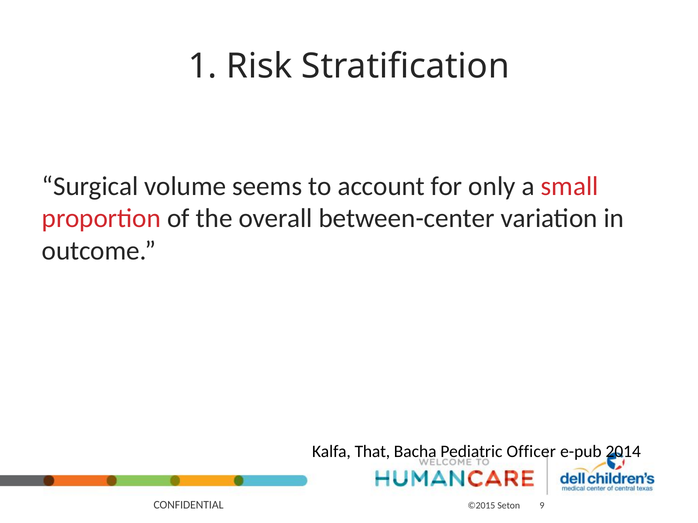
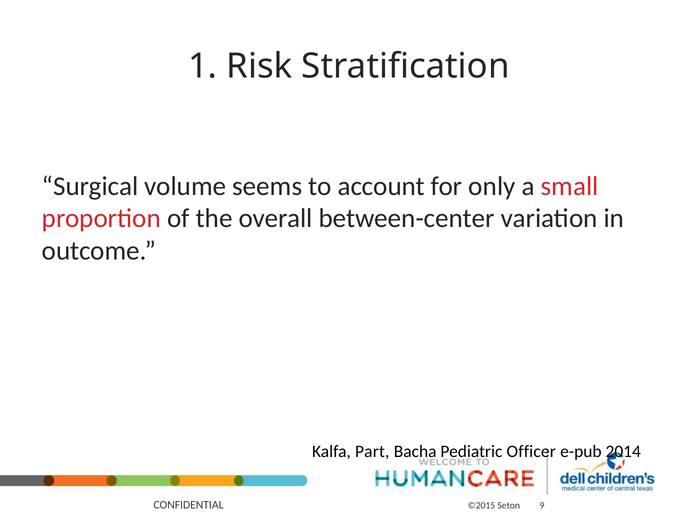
That: That -> Part
